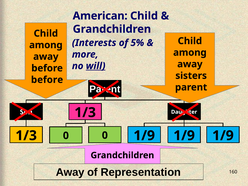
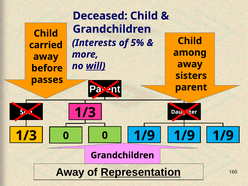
American: American -> Deceased
among at (46, 45): among -> carried
before at (47, 80): before -> passes
Representation underline: none -> present
